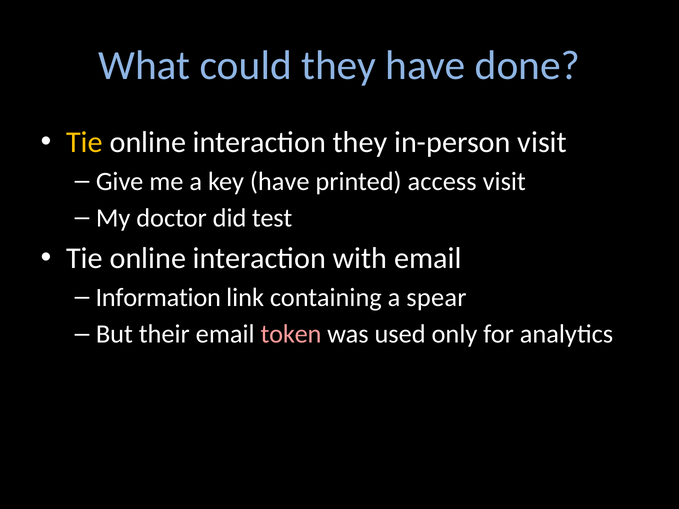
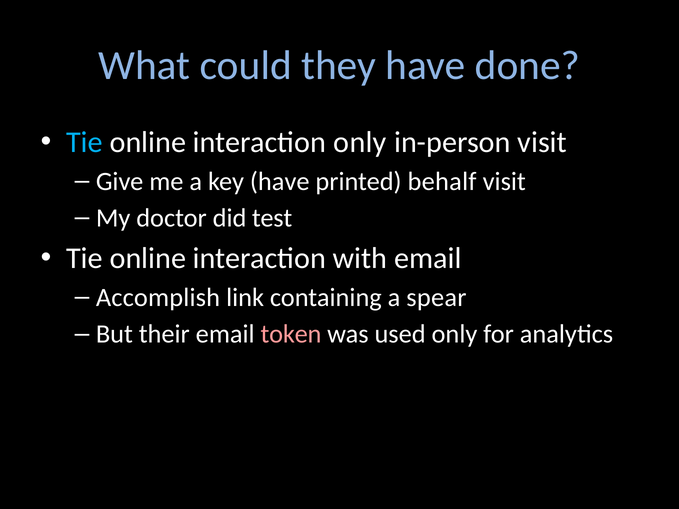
Tie at (85, 142) colour: yellow -> light blue
interaction they: they -> only
access: access -> behalf
Information: Information -> Accomplish
